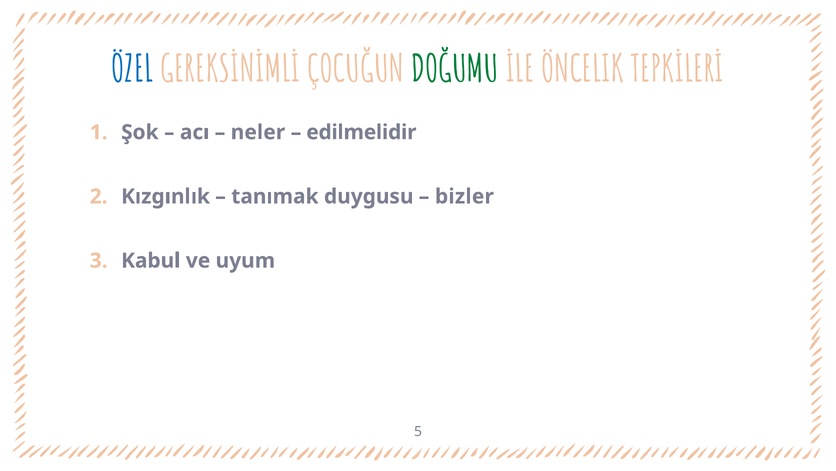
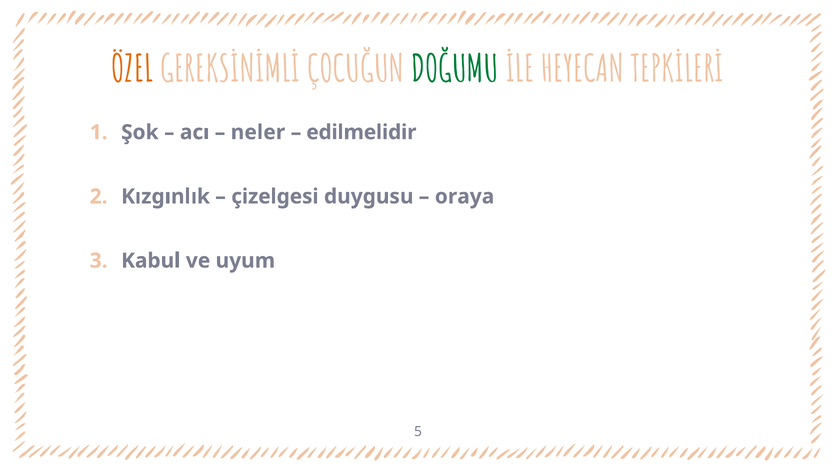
ÖZEL colour: blue -> orange
ÖNCELIK: ÖNCELIK -> HEYECAN
tanımak: tanımak -> çizelgesi
bizler: bizler -> oraya
